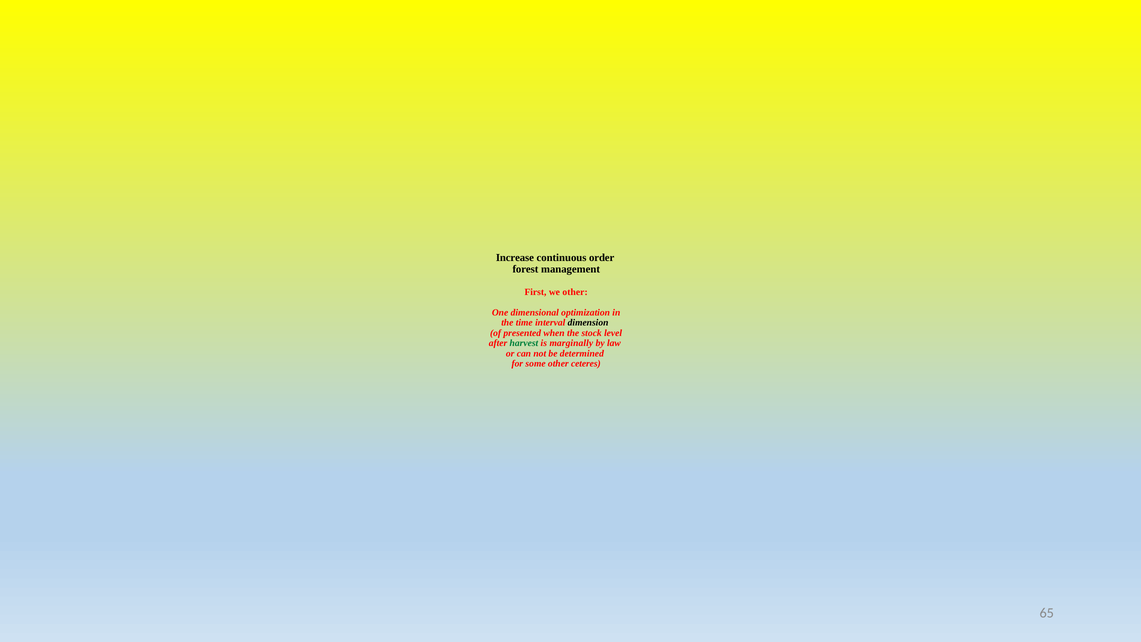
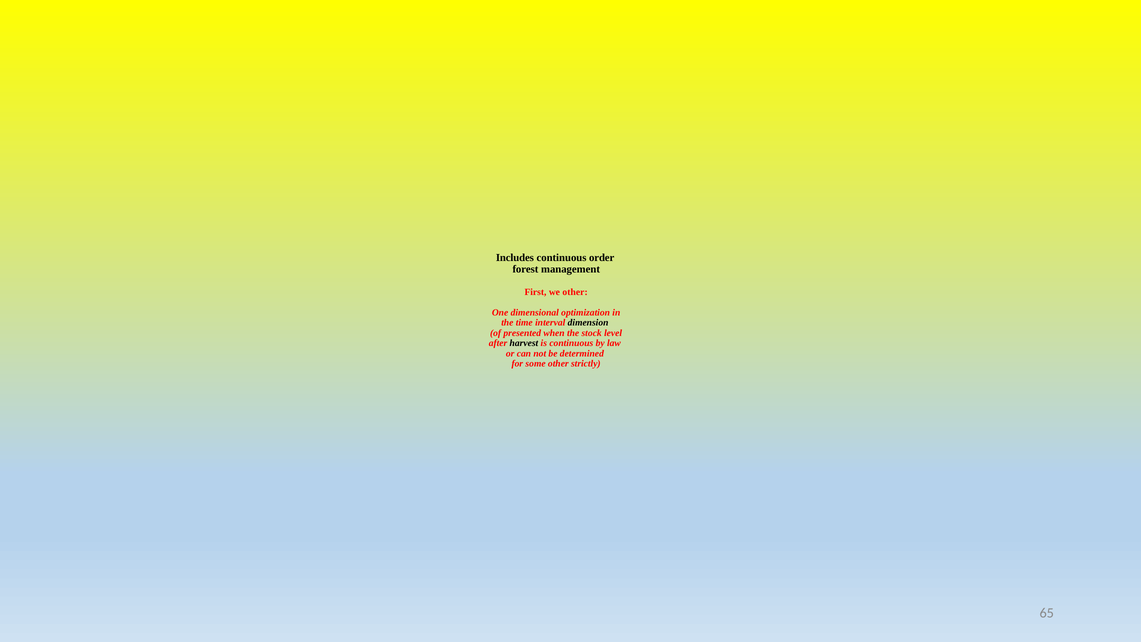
Increase: Increase -> Includes
harvest colour: green -> black
is marginally: marginally -> continuous
ceteres: ceteres -> strictly
